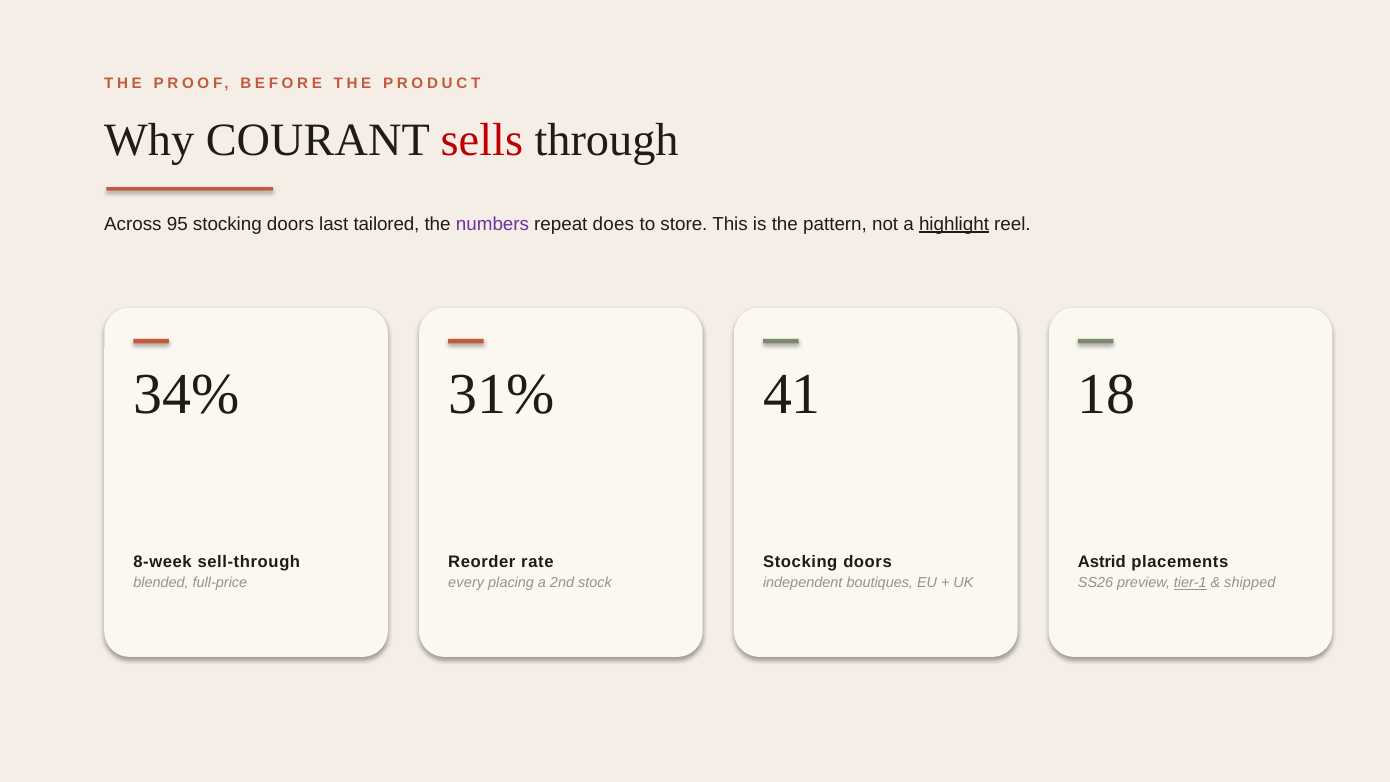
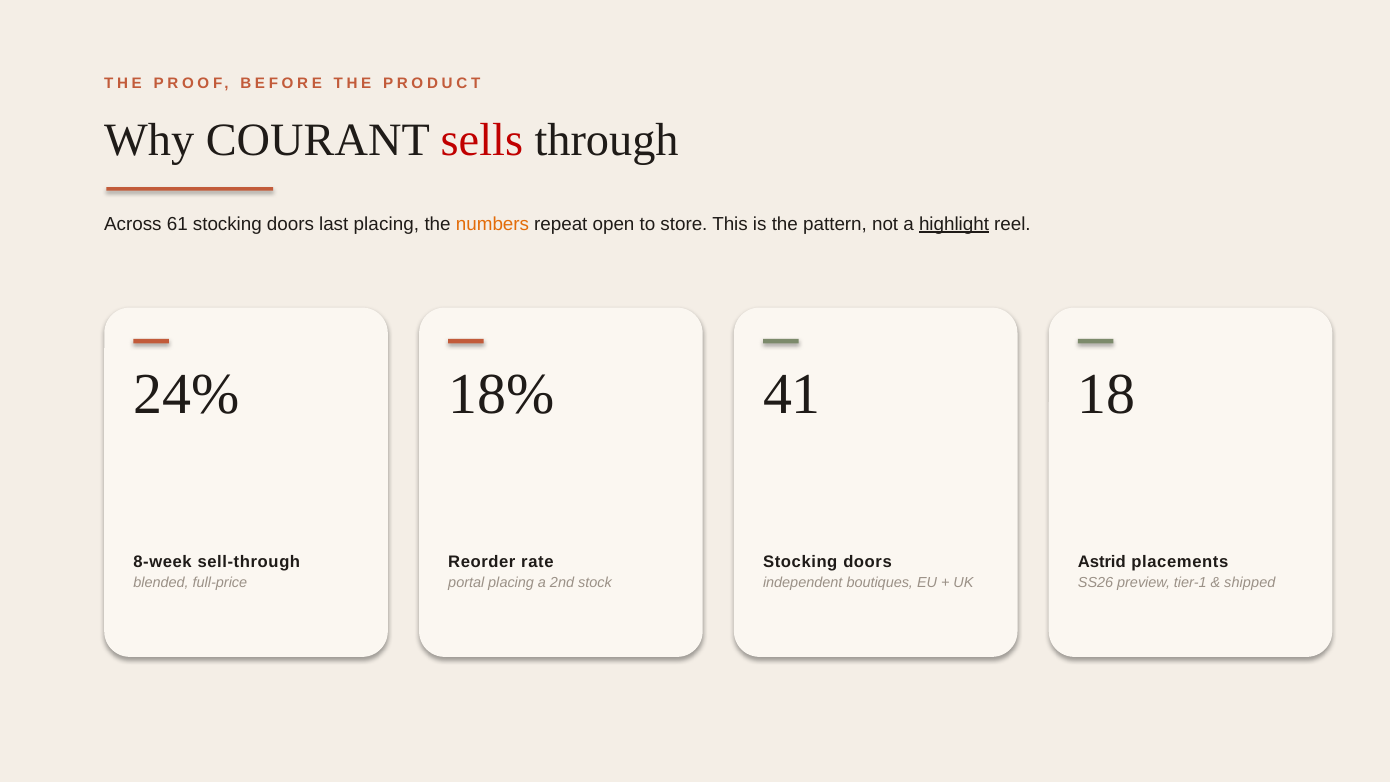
95: 95 -> 61
last tailored: tailored -> placing
numbers colour: purple -> orange
does: does -> open
34%: 34% -> 24%
31%: 31% -> 18%
every: every -> portal
tier-1 underline: present -> none
